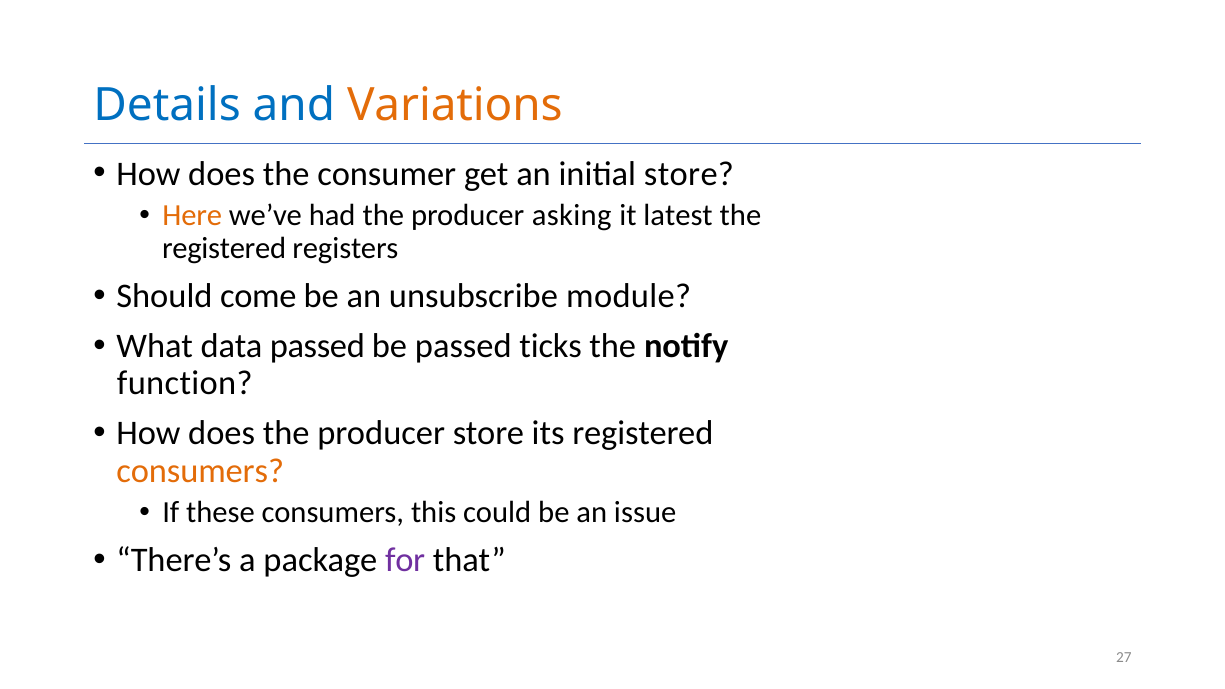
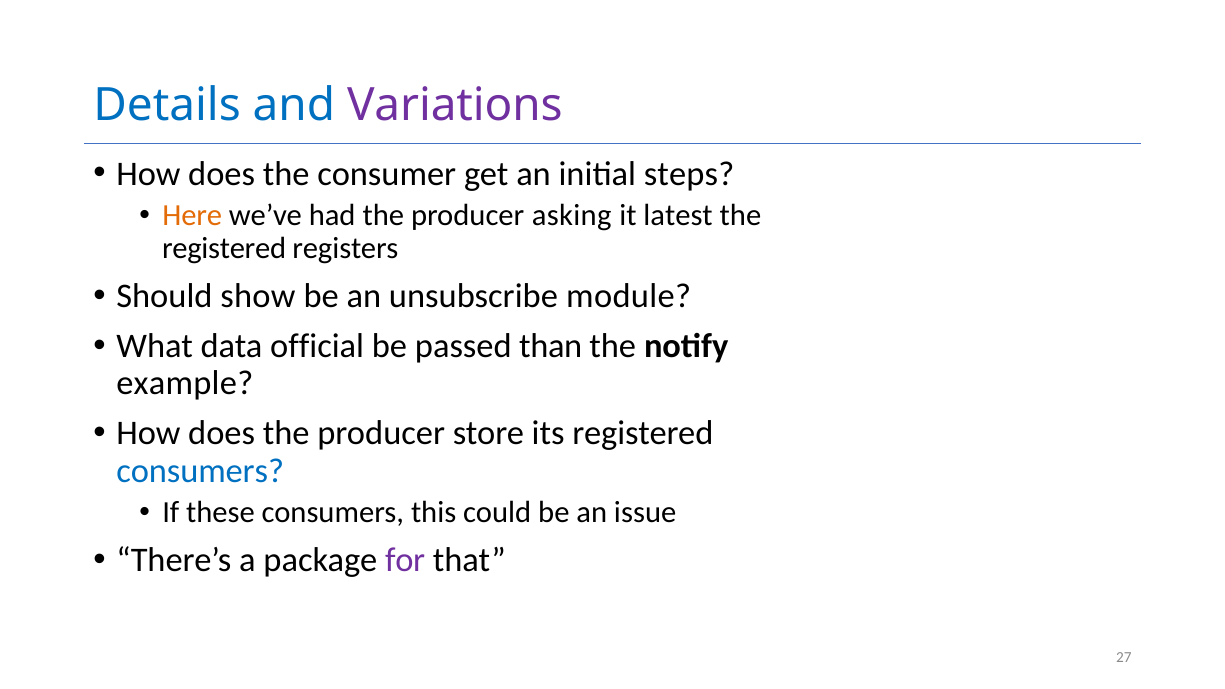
Variations colour: orange -> purple
initial store: store -> steps
come: come -> show
data passed: passed -> official
ticks: ticks -> than
function: function -> example
consumers at (200, 471) colour: orange -> blue
